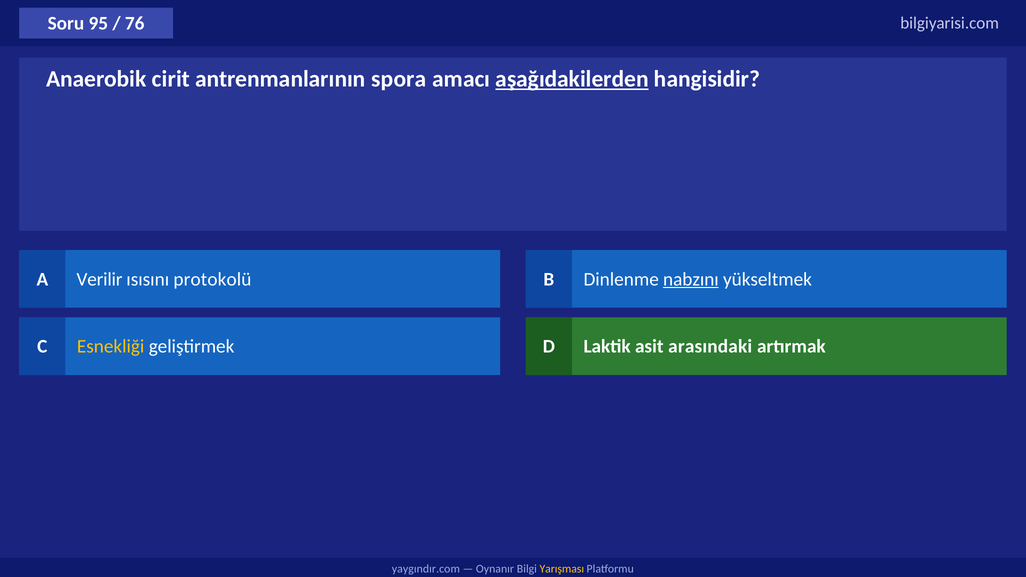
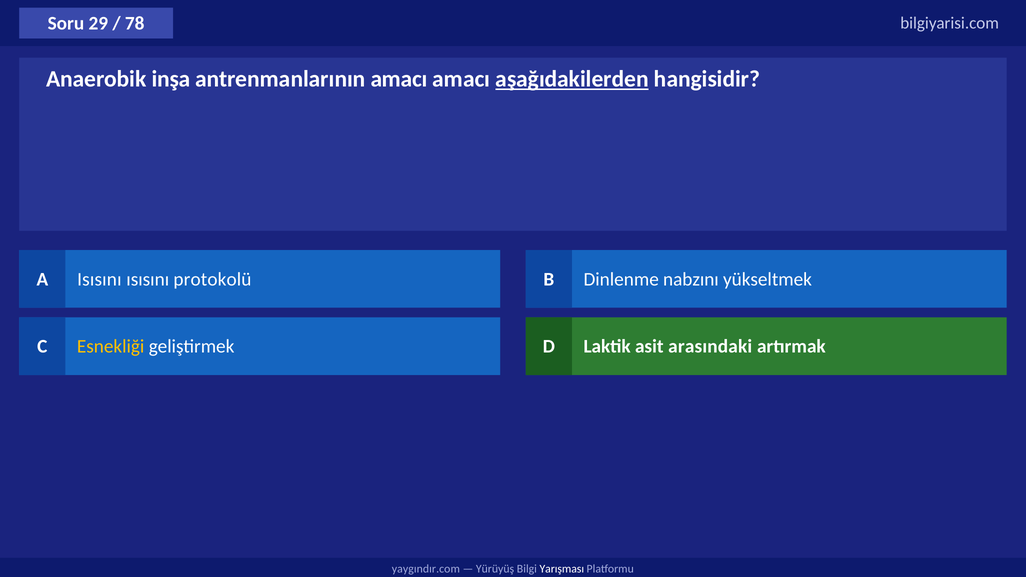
95: 95 -> 29
76: 76 -> 78
cirit: cirit -> inşa
antrenmanlarının spora: spora -> amacı
Verilir: Verilir -> Isısını
nabzını underline: present -> none
Oynanır: Oynanır -> Yürüyüş
Yarışması colour: yellow -> white
